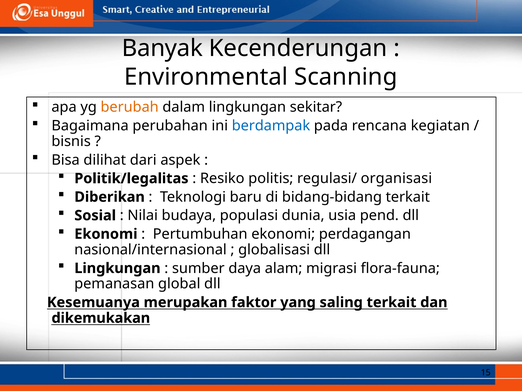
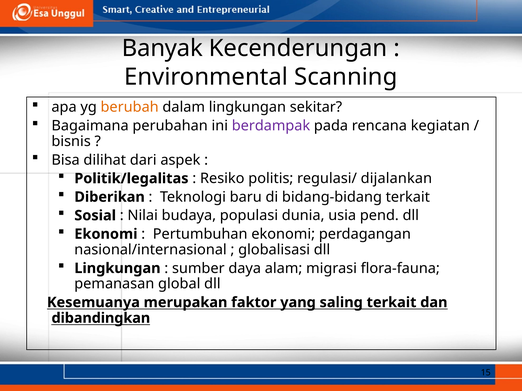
berdampak colour: blue -> purple
organisasi: organisasi -> dijalankan
dikemukakan: dikemukakan -> dibandingkan
